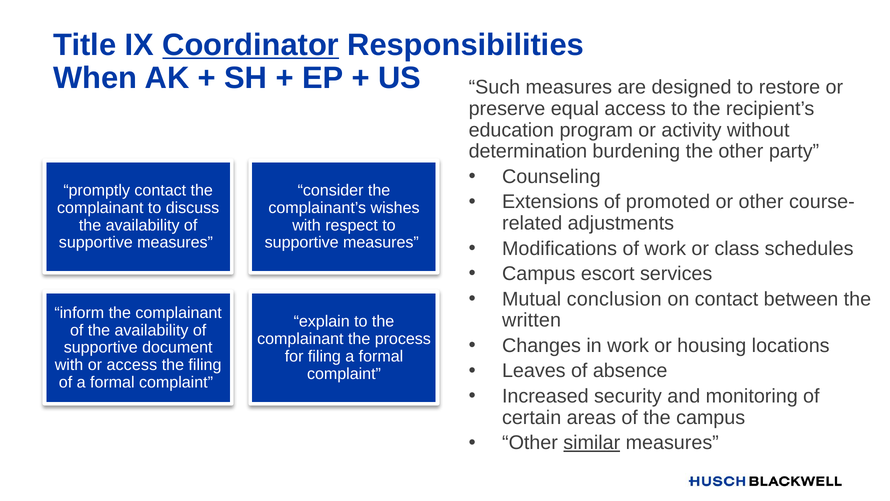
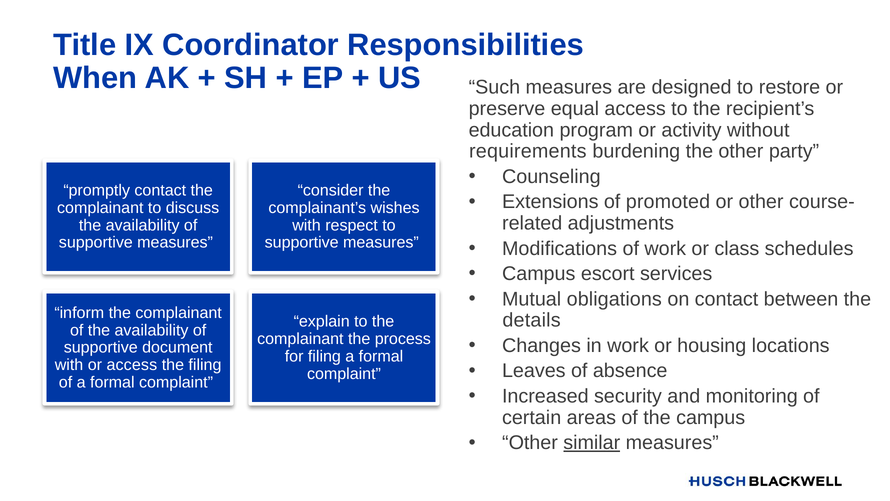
Coordinator underline: present -> none
determination: determination -> requirements
conclusion: conclusion -> obligations
written: written -> details
